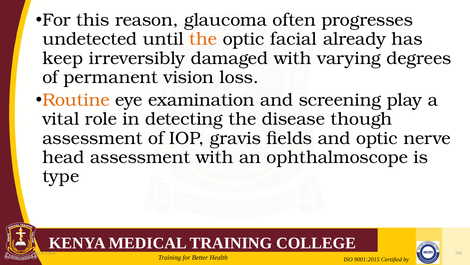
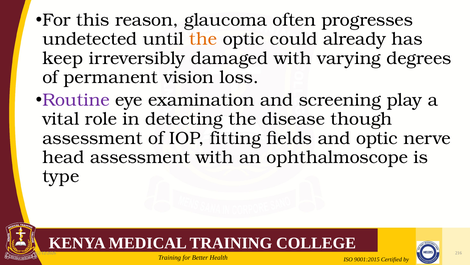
facial: facial -> could
Routine colour: orange -> purple
gravis: gravis -> fitting
